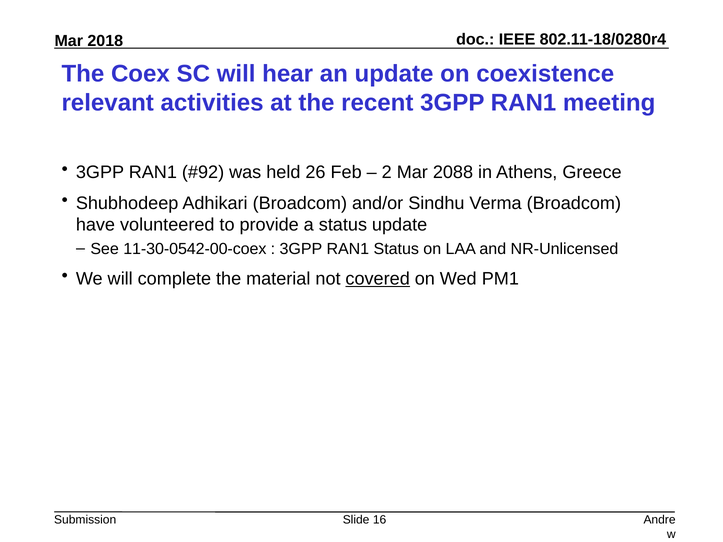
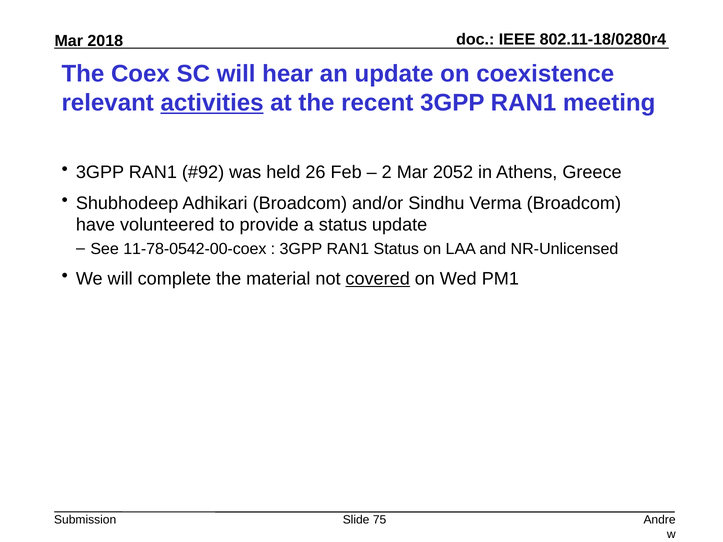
activities underline: none -> present
2088: 2088 -> 2052
11-30-0542-00-coex: 11-30-0542-00-coex -> 11-78-0542-00-coex
16: 16 -> 75
